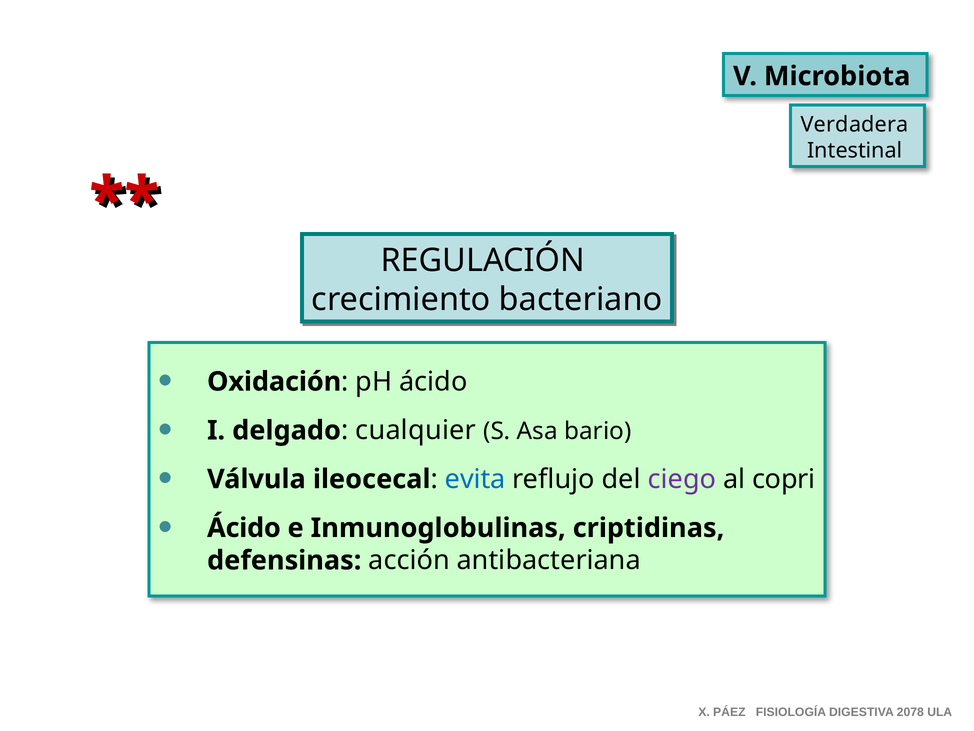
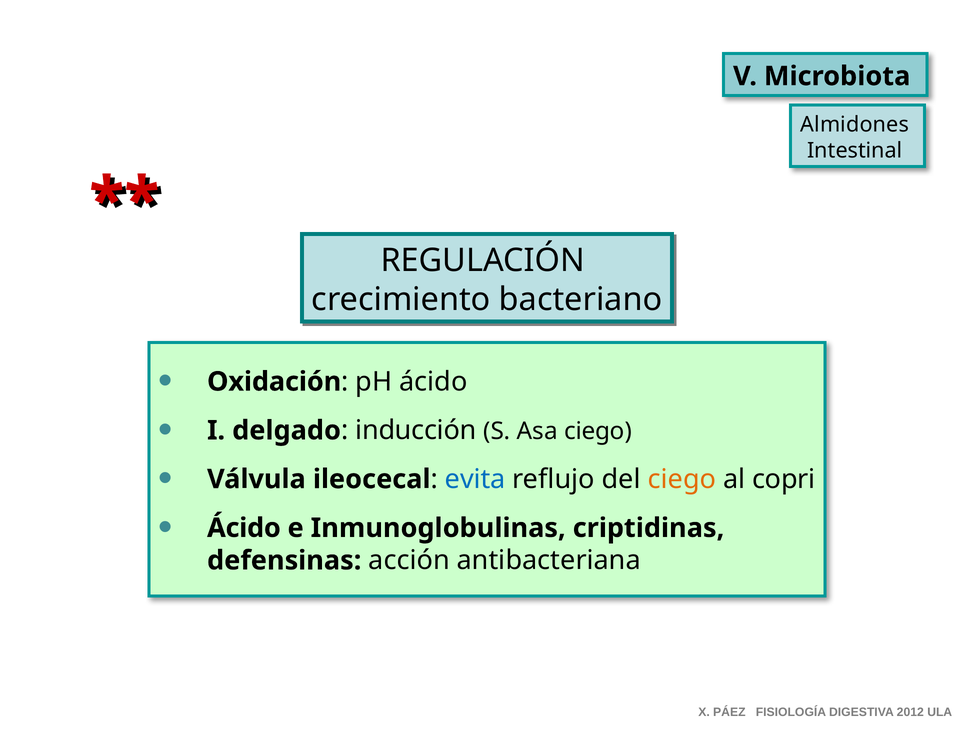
Verdadera: Verdadera -> Almidones
cualquier: cualquier -> inducción
Asa bario: bario -> ciego
ciego at (682, 479) colour: purple -> orange
2078: 2078 -> 2012
